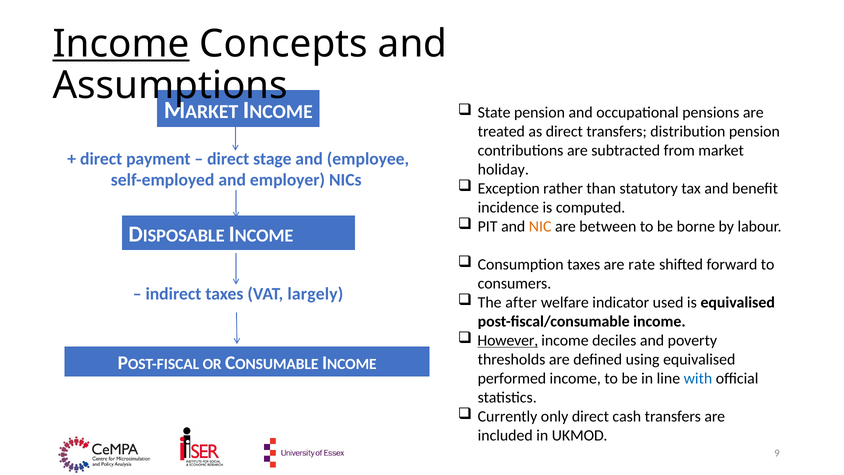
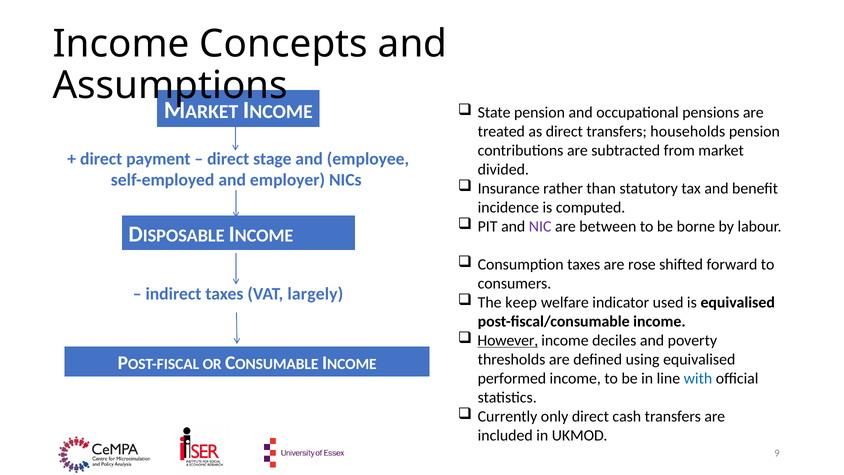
Income at (121, 44) underline: present -> none
distribution: distribution -> households
holiday: holiday -> divided
Exception: Exception -> Insurance
NIC colour: orange -> purple
rate: rate -> rose
after: after -> keep
